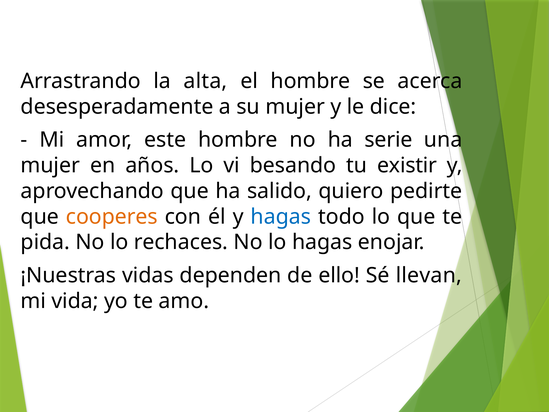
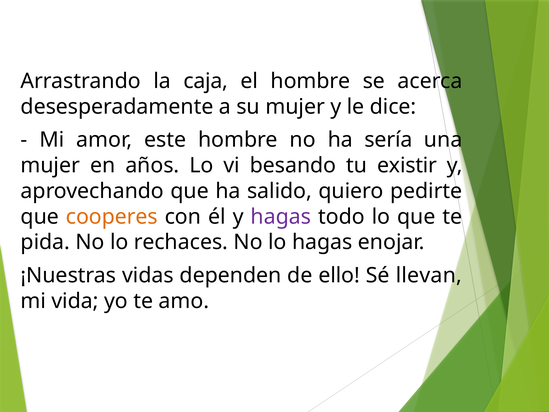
alta: alta -> caja
serie: serie -> sería
hagas at (281, 217) colour: blue -> purple
